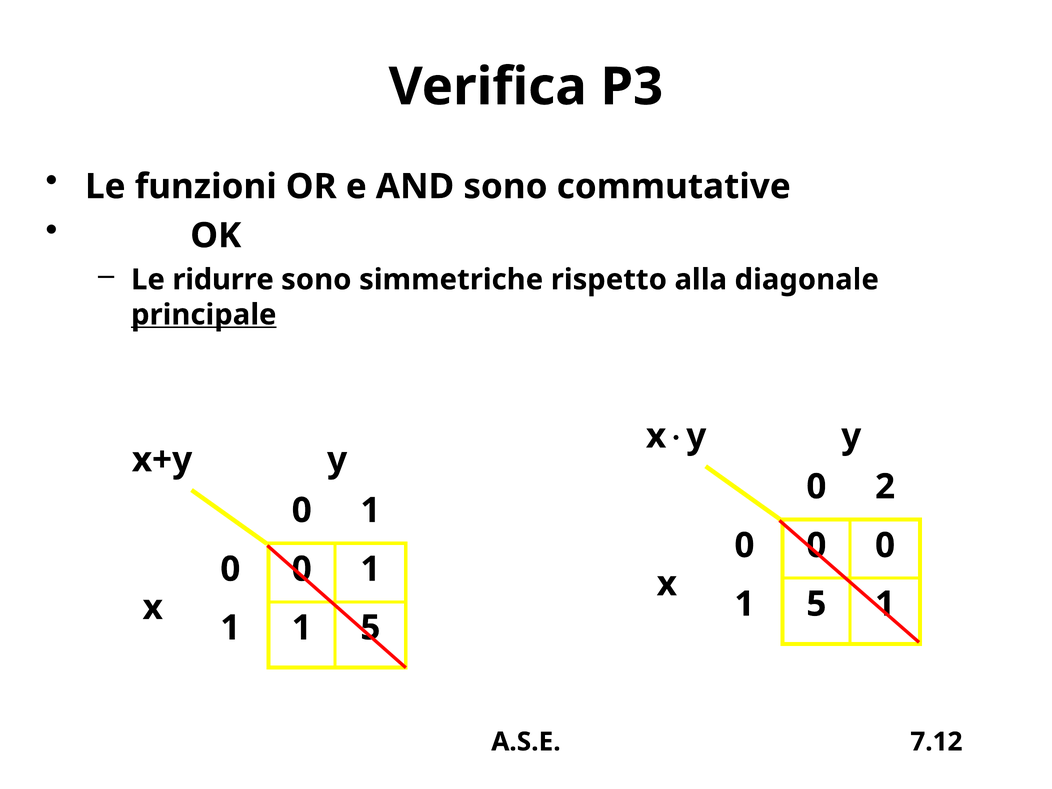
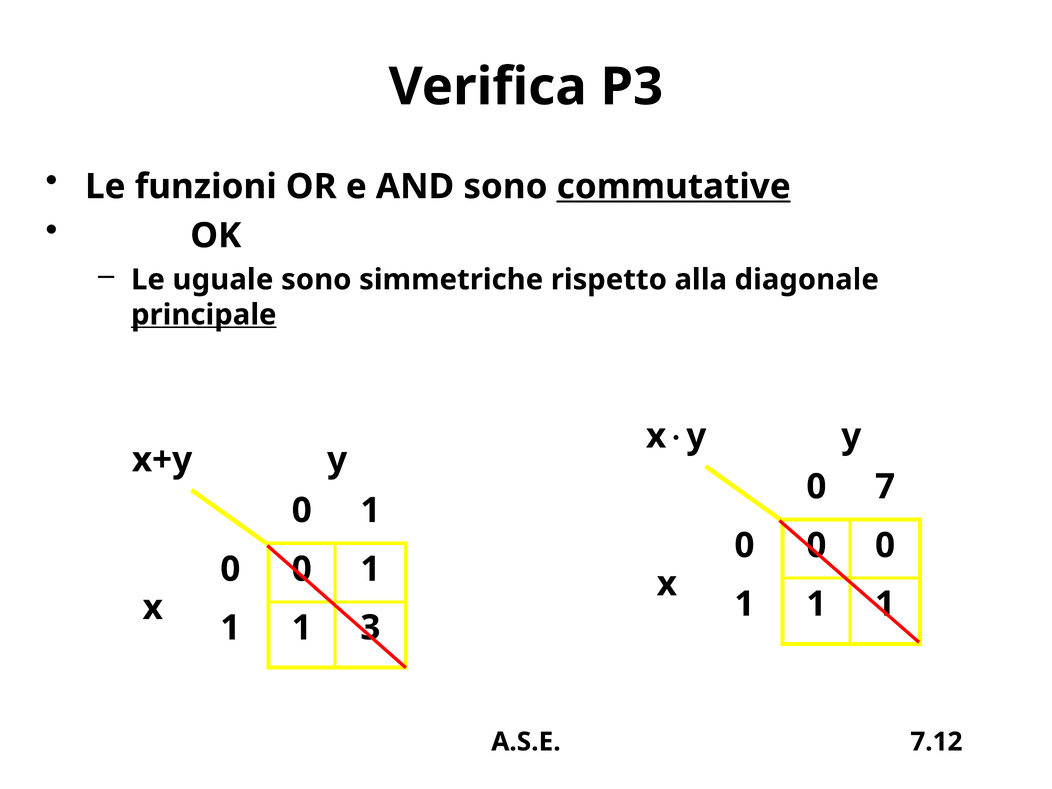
commutative underline: none -> present
ridurre: ridurre -> uguale
2: 2 -> 7
5 at (816, 604): 5 -> 1
1 1 5: 5 -> 3
